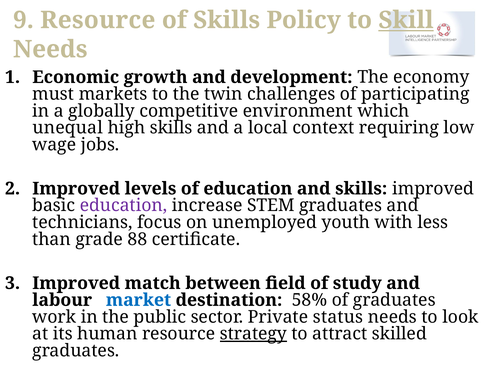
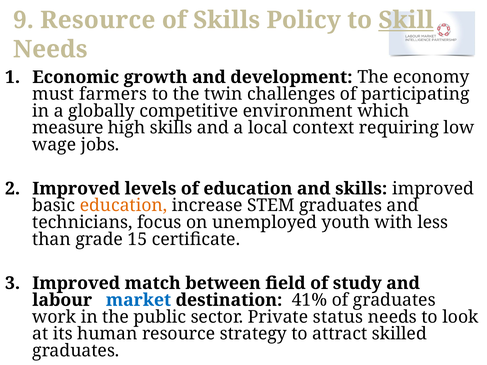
markets: markets -> farmers
unequal: unequal -> measure
education at (124, 206) colour: purple -> orange
88: 88 -> 15
58%: 58% -> 41%
strategy underline: present -> none
